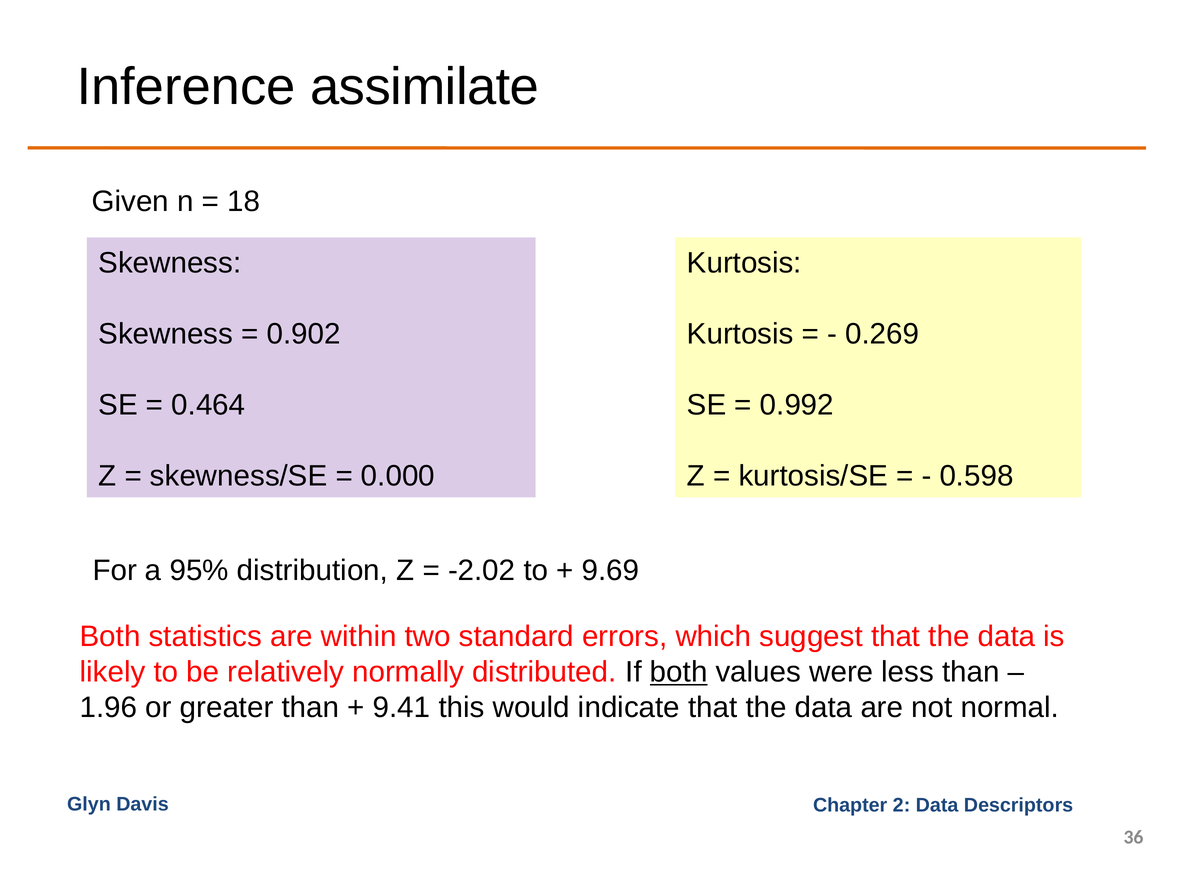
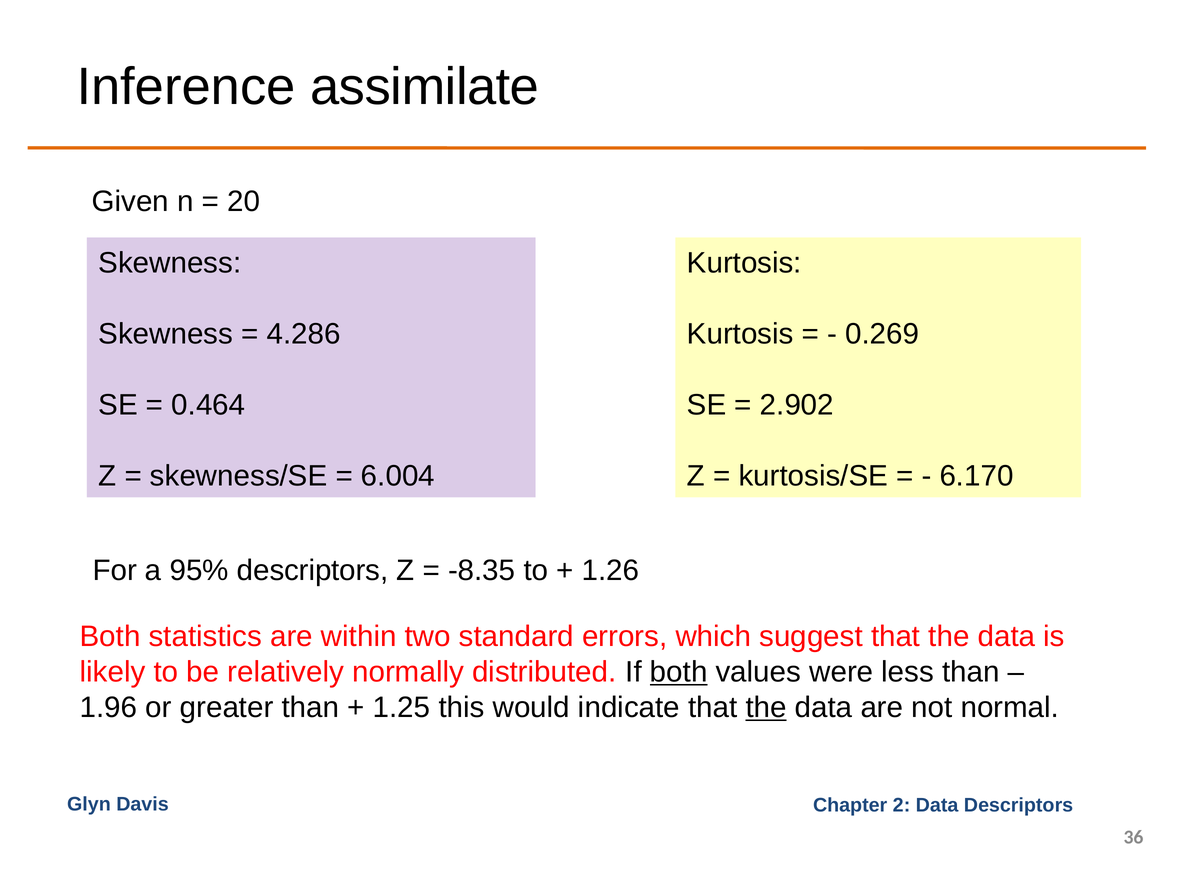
18: 18 -> 20
0.902: 0.902 -> 4.286
0.992: 0.992 -> 2.902
0.000: 0.000 -> 6.004
0.598: 0.598 -> 6.170
95% distribution: distribution -> descriptors
-2.02: -2.02 -> -8.35
9.69: 9.69 -> 1.26
9.41: 9.41 -> 1.25
the at (766, 708) underline: none -> present
